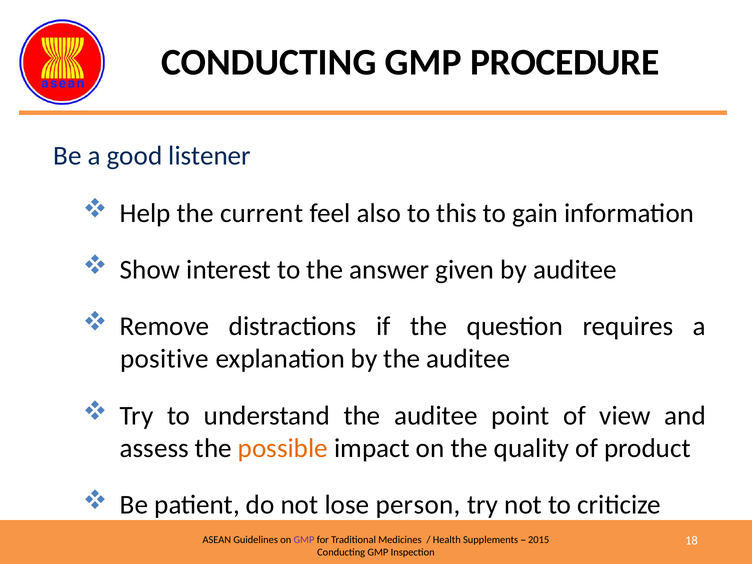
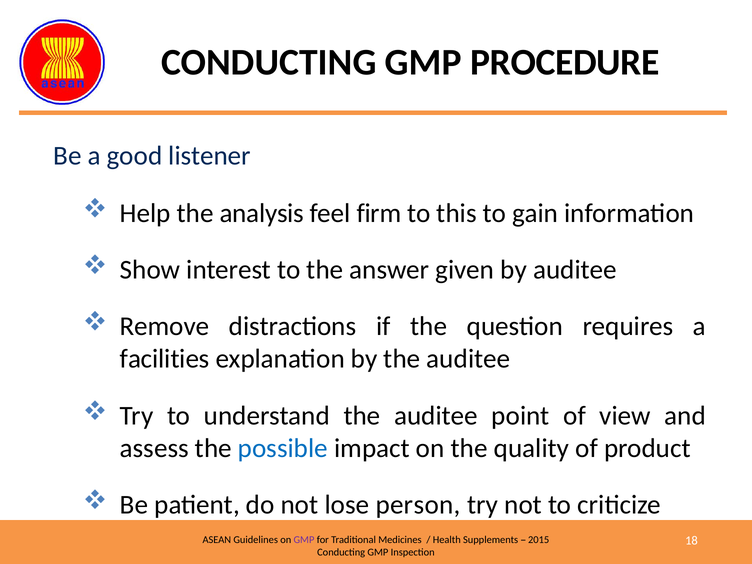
current: current -> analysis
also: also -> firm
positive: positive -> facilities
possible colour: orange -> blue
